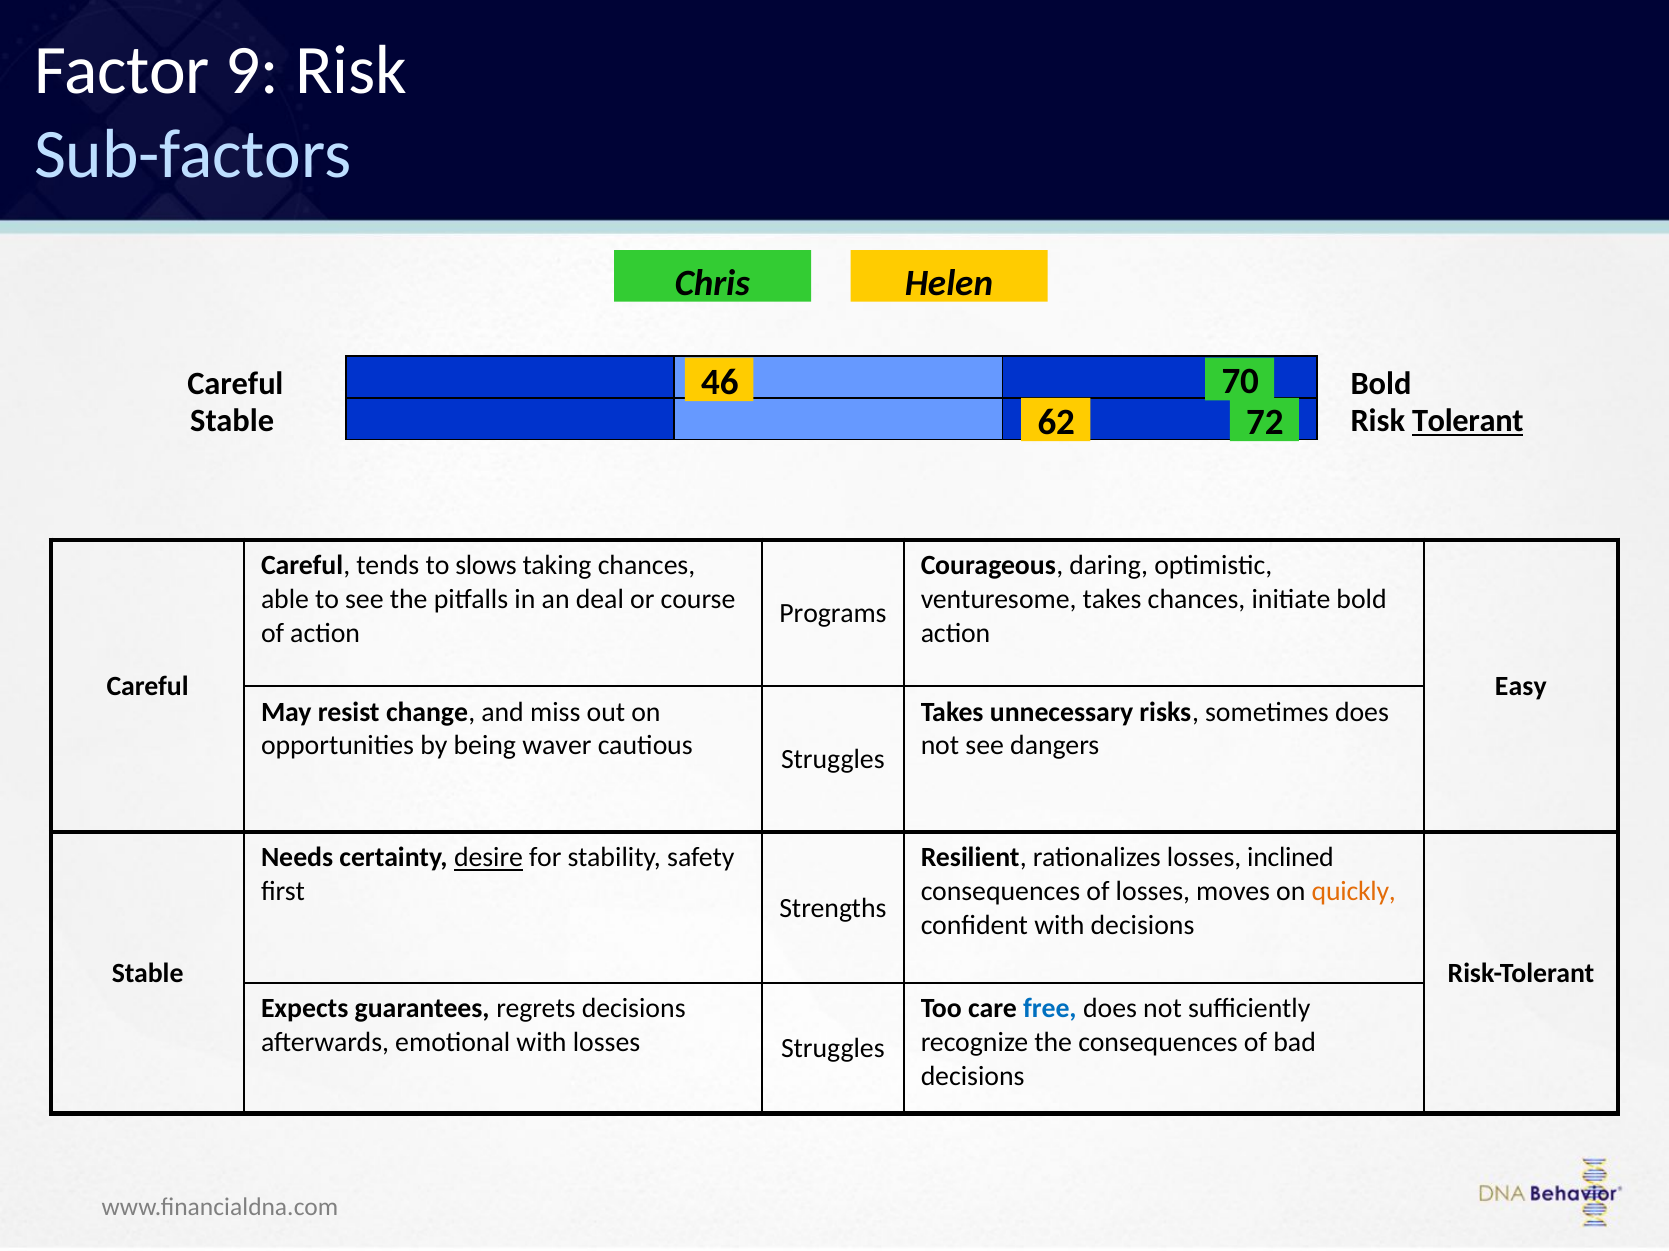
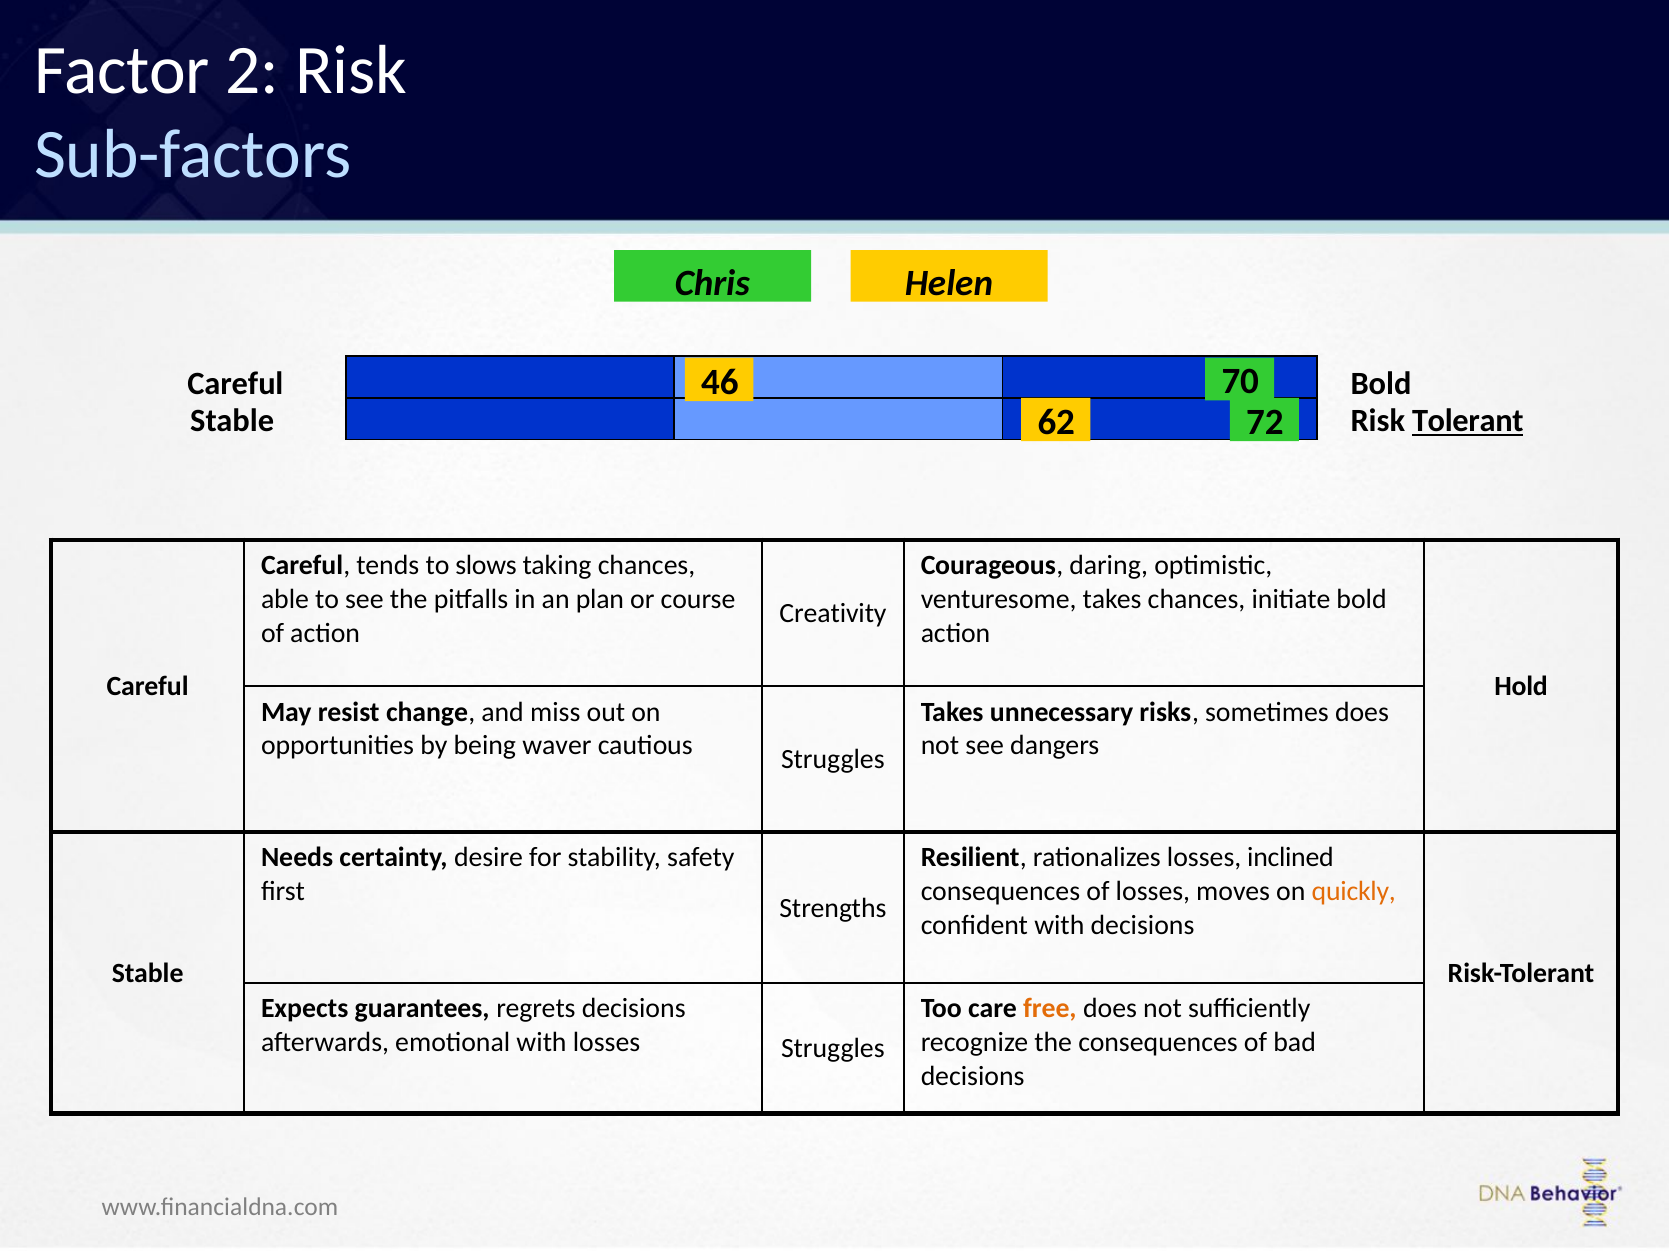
9: 9 -> 2
deal: deal -> plan
Programs: Programs -> Creativity
Easy: Easy -> Hold
desire underline: present -> none
free colour: blue -> orange
